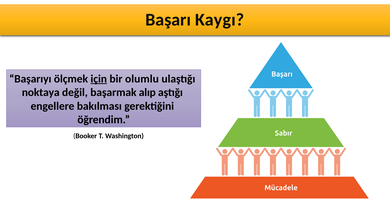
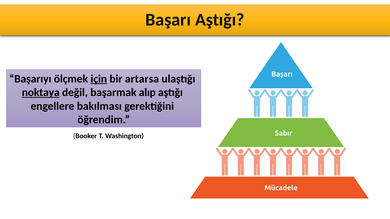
Başarı Kaygı: Kaygı -> Aştığı
olumlu: olumlu -> artarsa
noktaya underline: none -> present
